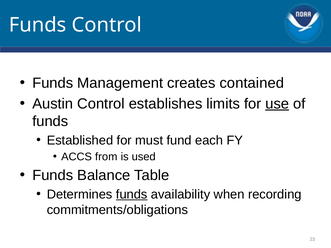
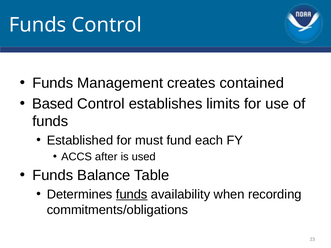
Austin: Austin -> Based
use underline: present -> none
from: from -> after
